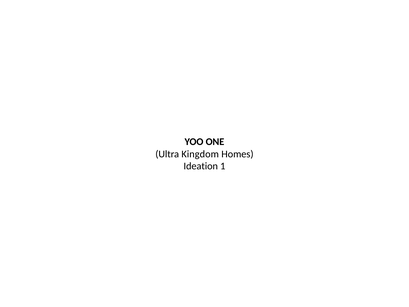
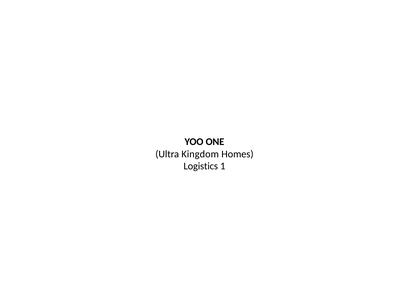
Ideation: Ideation -> Logistics
